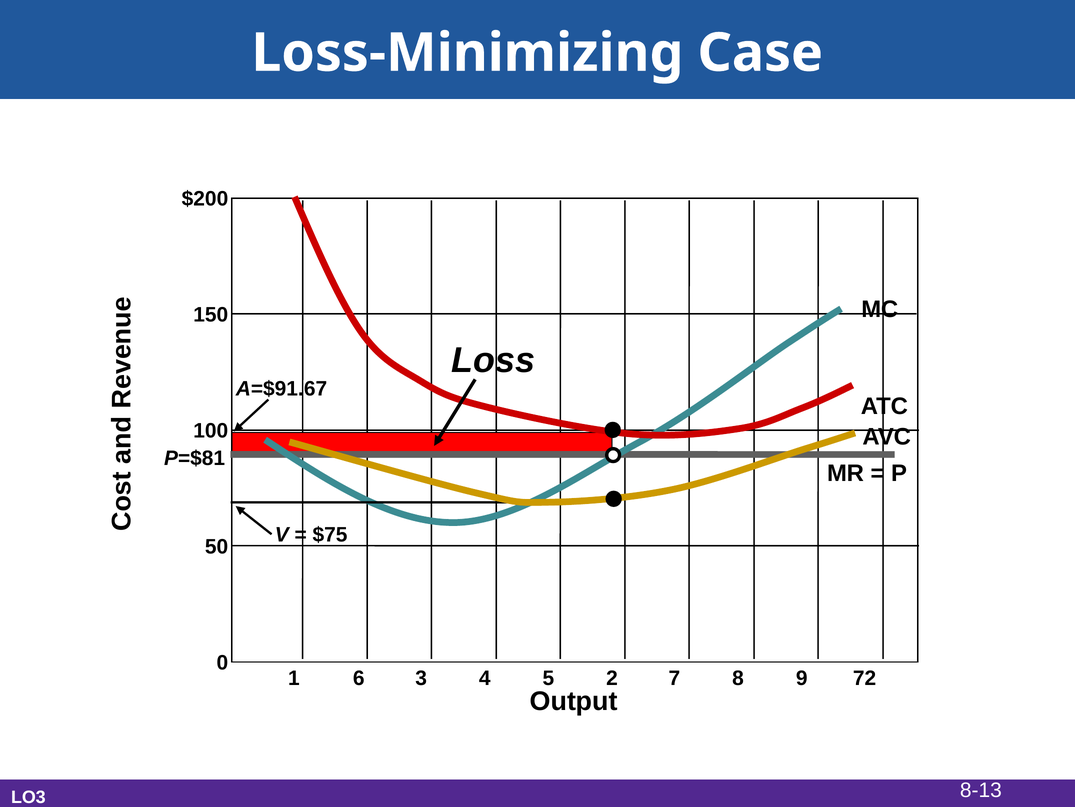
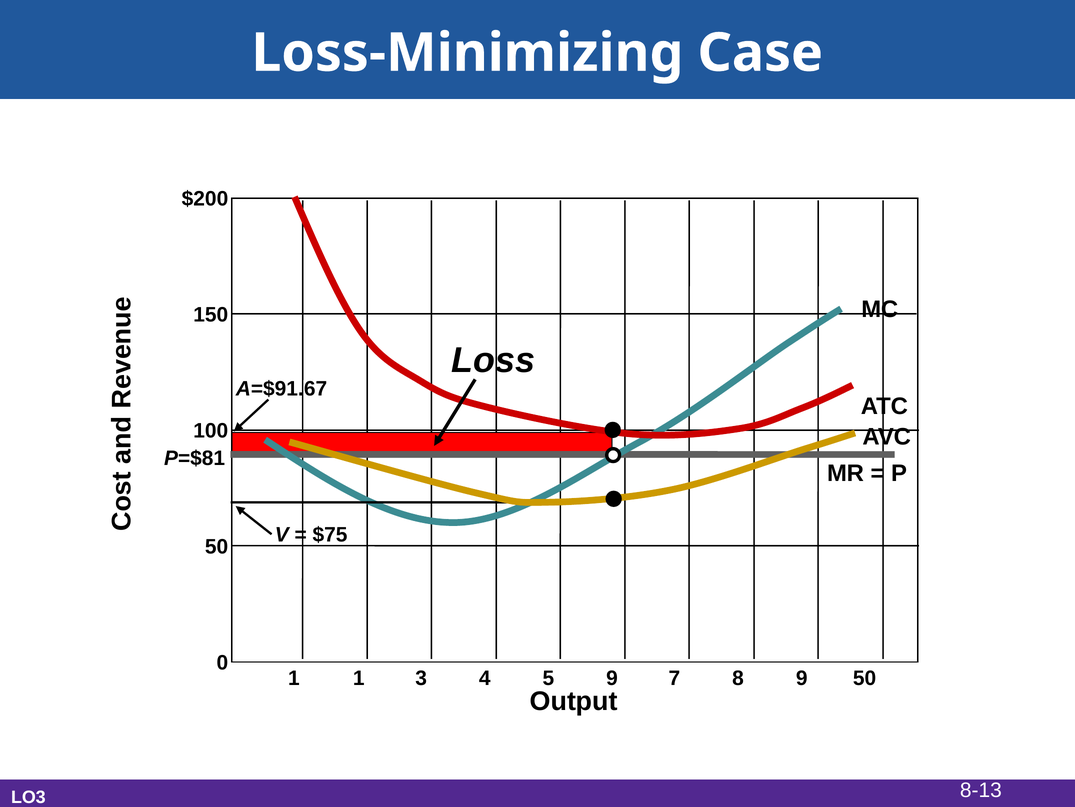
1 6: 6 -> 1
5 2: 2 -> 9
9 72: 72 -> 50
